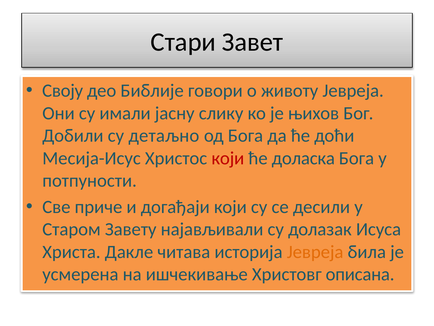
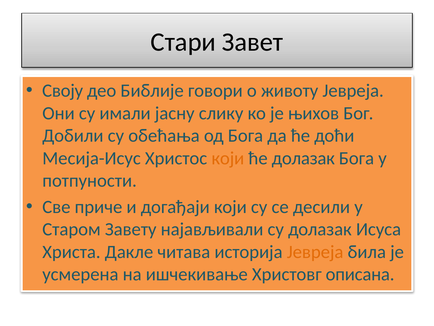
детаљно: детаљно -> обећања
који at (228, 158) colour: red -> orange
ће доласка: доласка -> долазак
